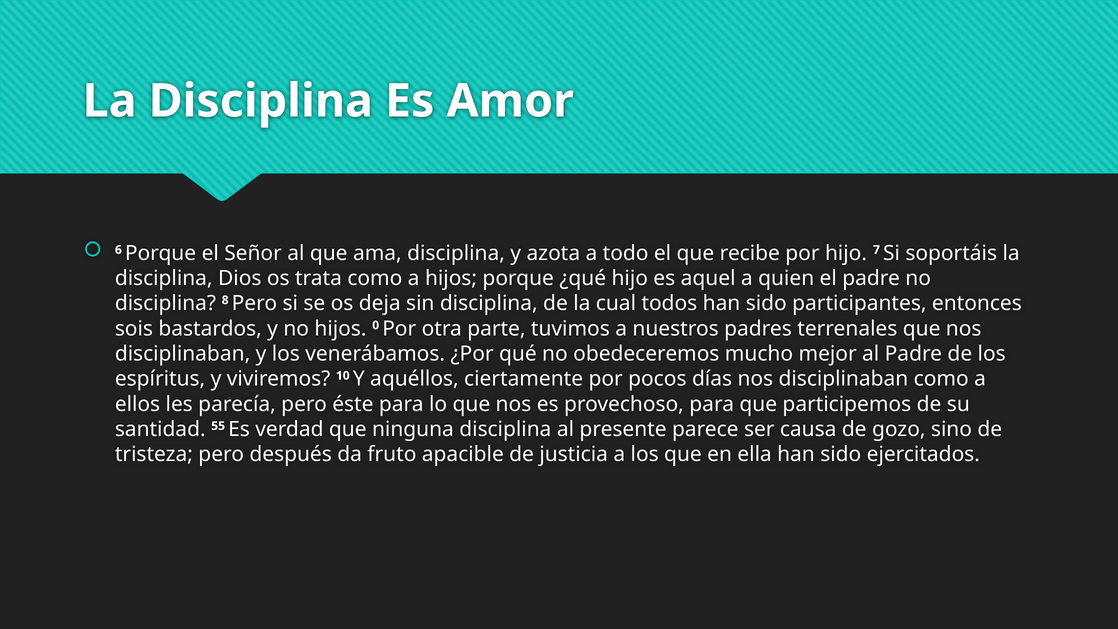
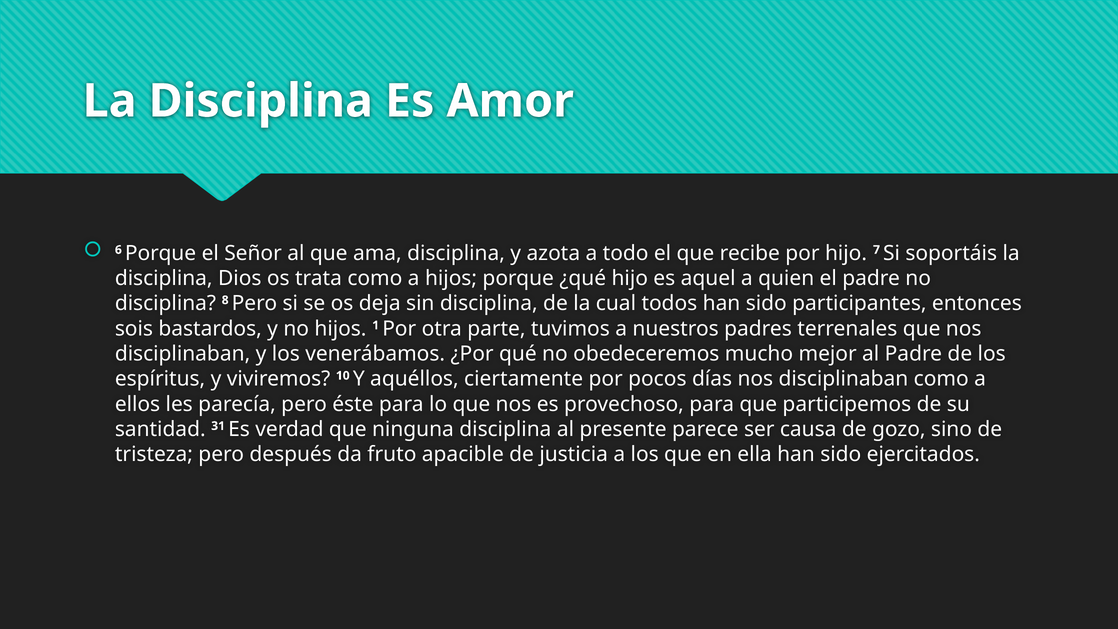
0: 0 -> 1
55: 55 -> 31
